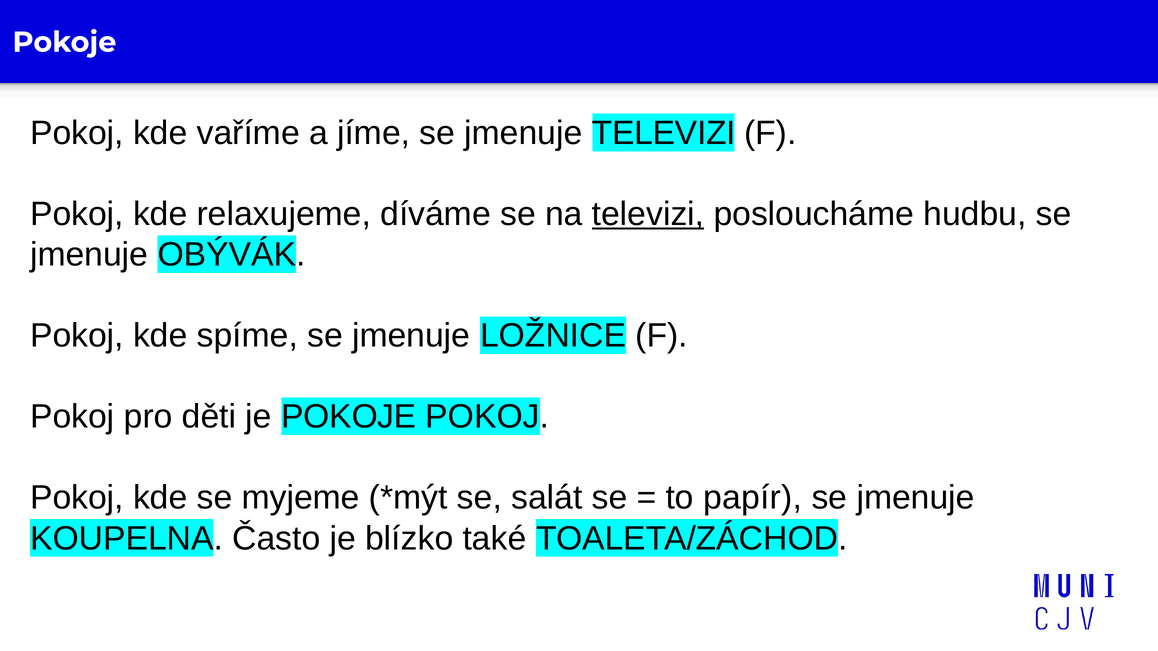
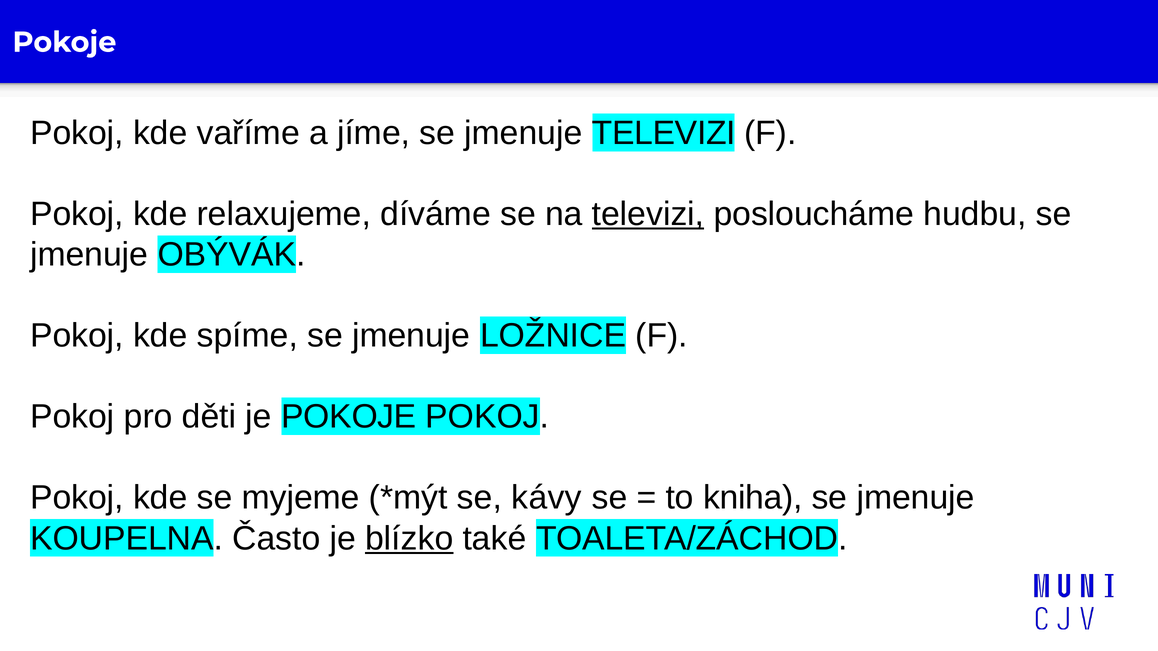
salát: salát -> kávy
papír: papír -> kniha
blízko underline: none -> present
